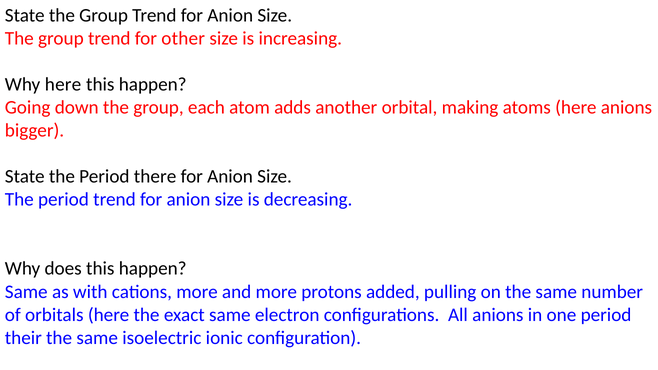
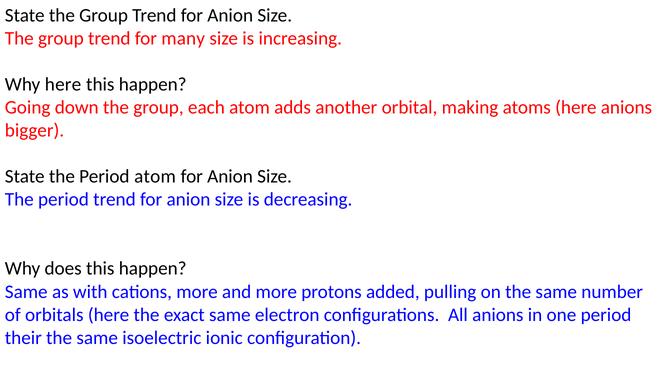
other: other -> many
Period there: there -> atom
